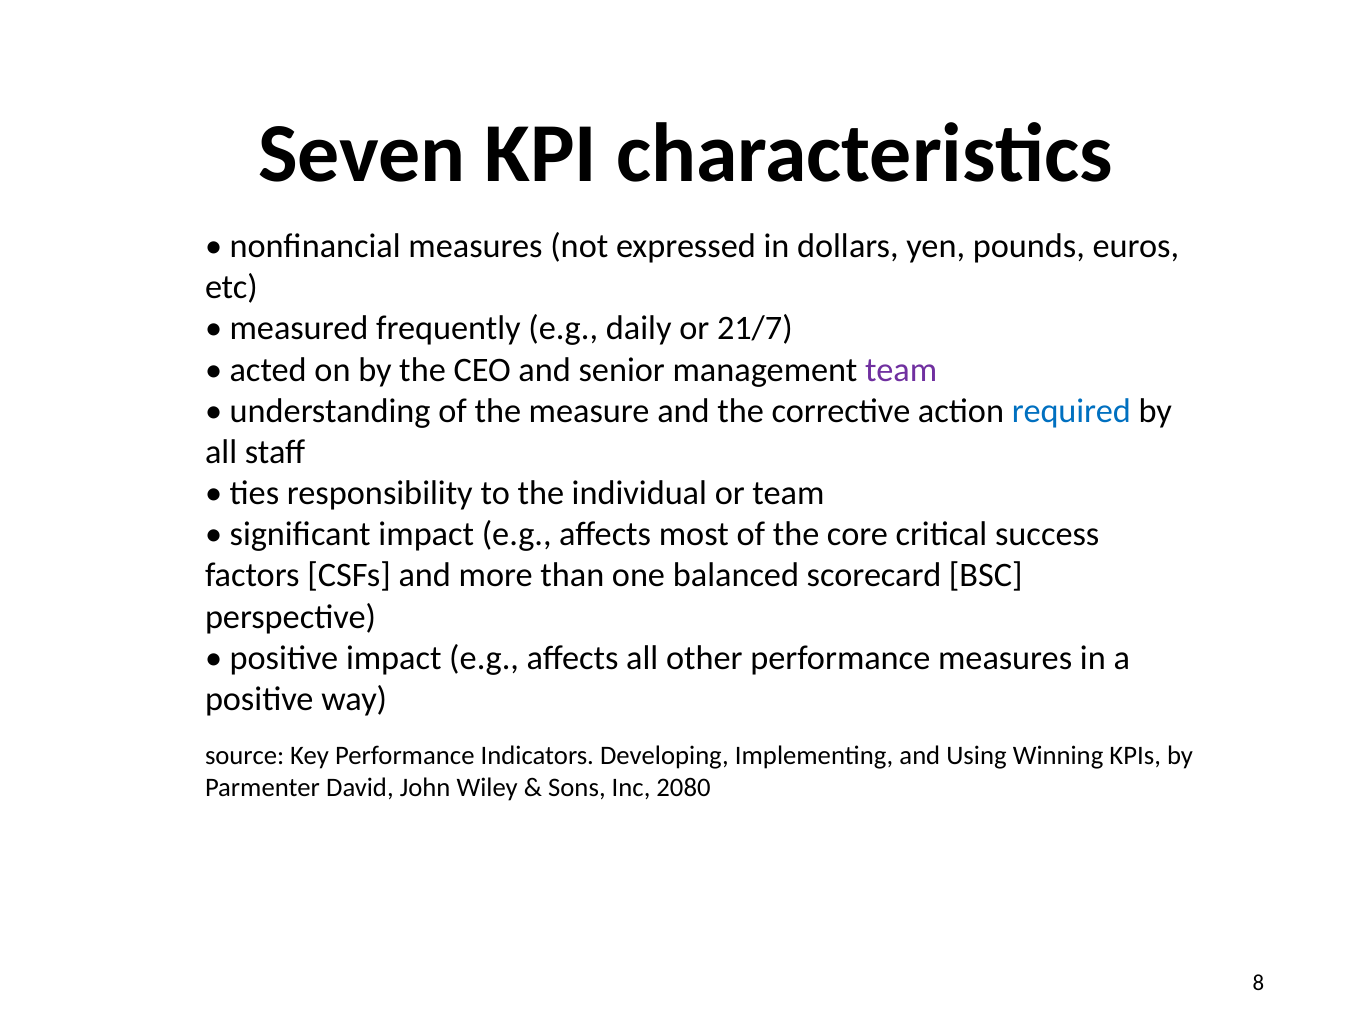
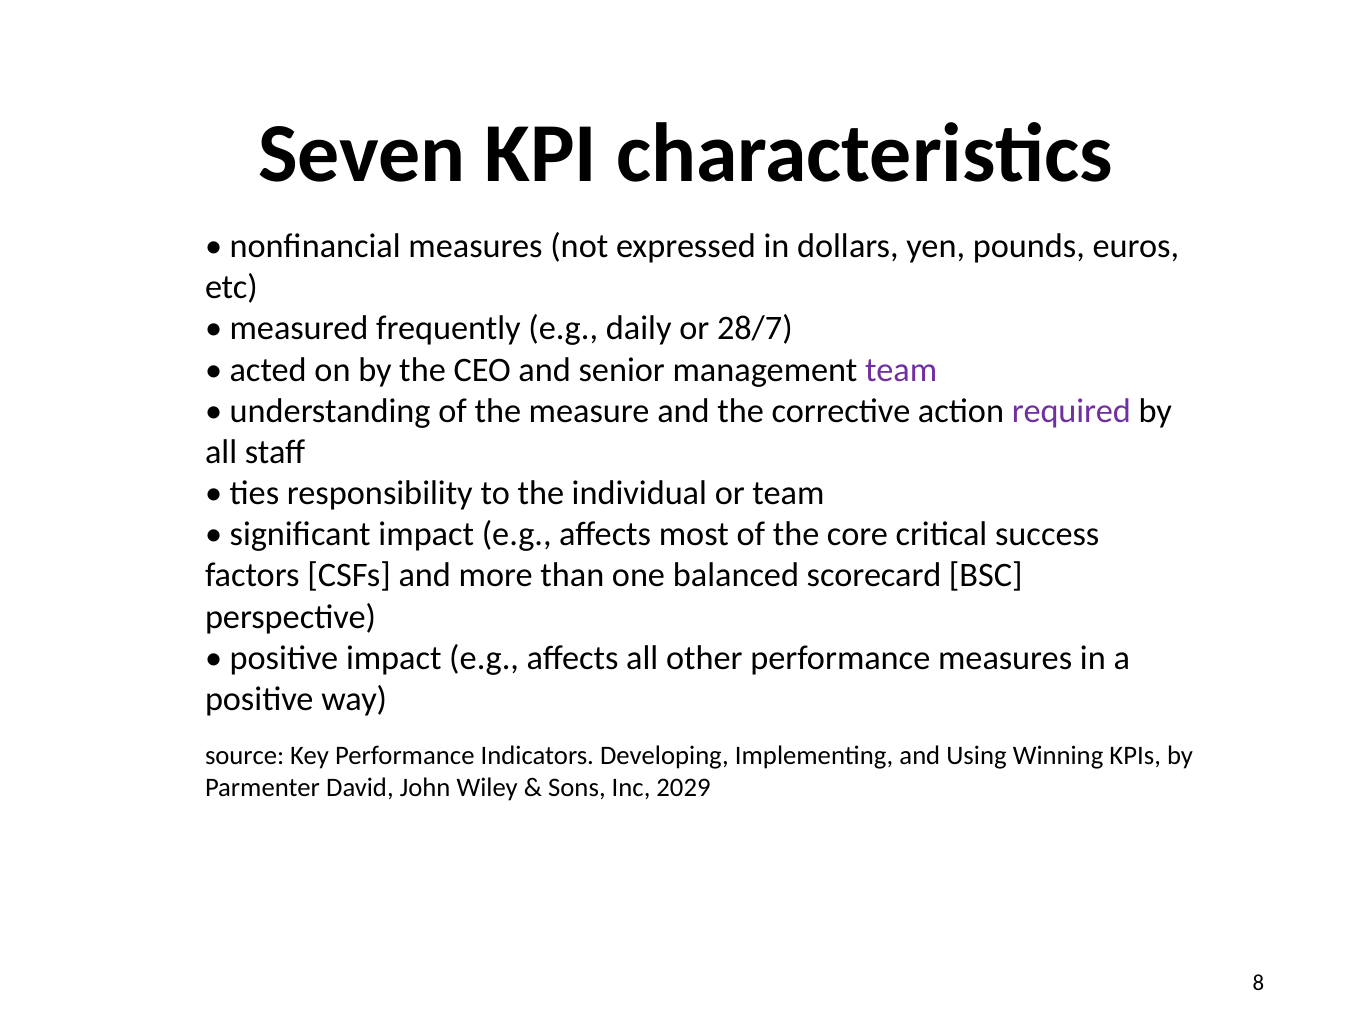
21/7: 21/7 -> 28/7
required colour: blue -> purple
2080: 2080 -> 2029
